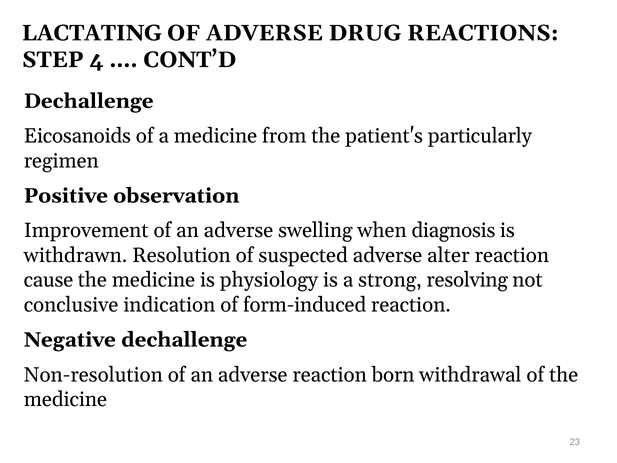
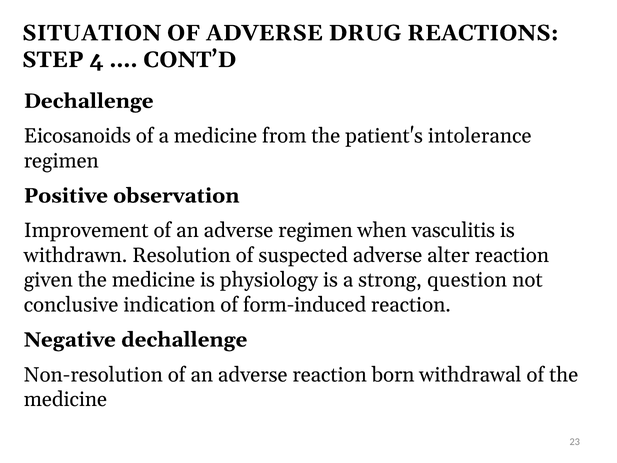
LACTATING: LACTATING -> SITUATION
particularly: particularly -> intolerance
adverse swelling: swelling -> regimen
diagnosis: diagnosis -> vasculitis
cause: cause -> given
resolving: resolving -> question
